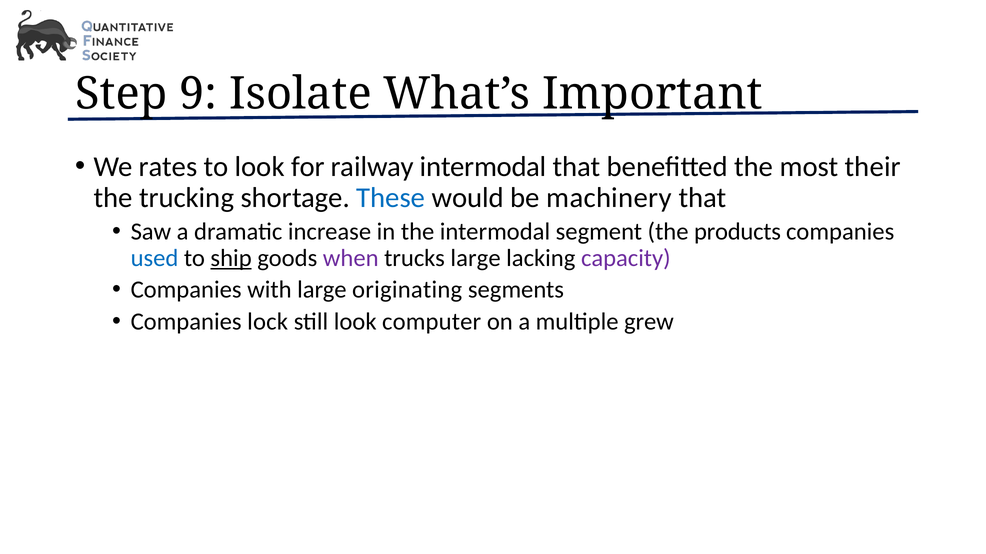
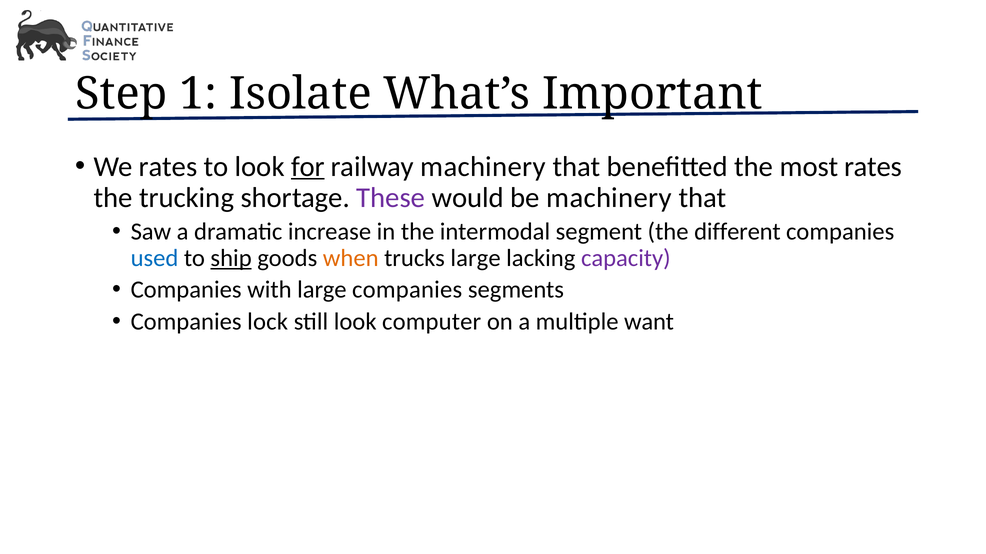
9: 9 -> 1
for underline: none -> present
railway intermodal: intermodal -> machinery
most their: their -> rates
These colour: blue -> purple
products: products -> different
when colour: purple -> orange
large originating: originating -> companies
grew: grew -> want
